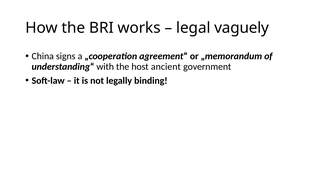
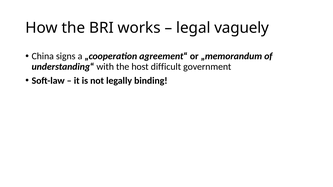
ancient: ancient -> difficult
